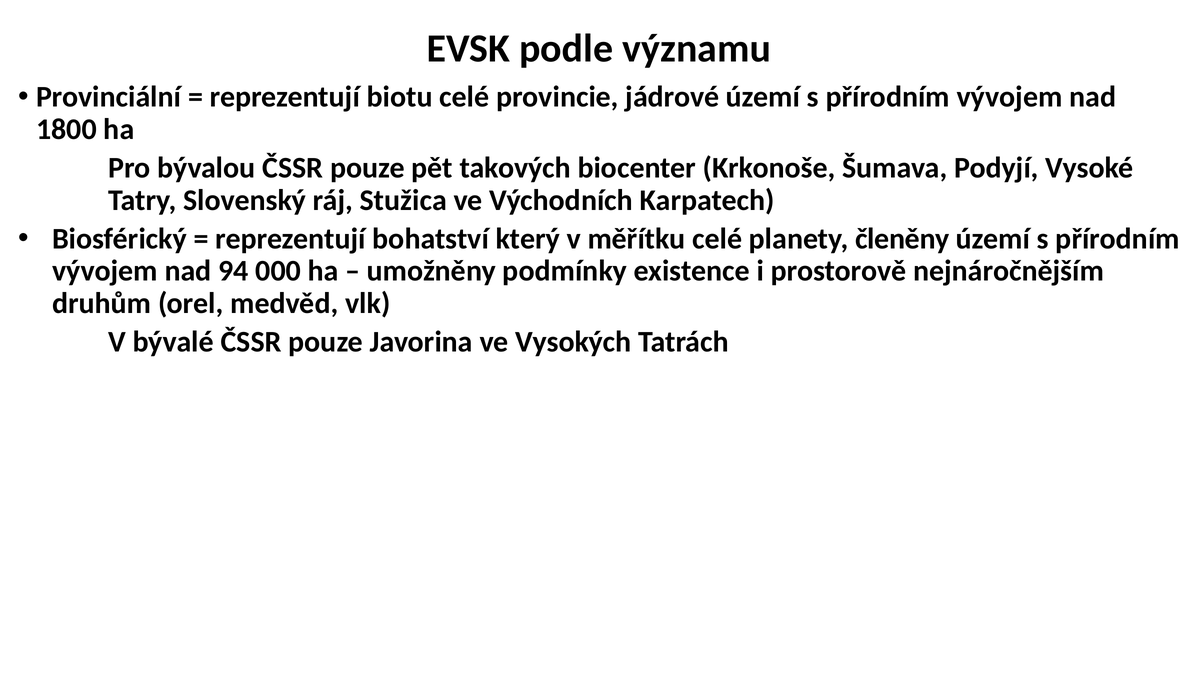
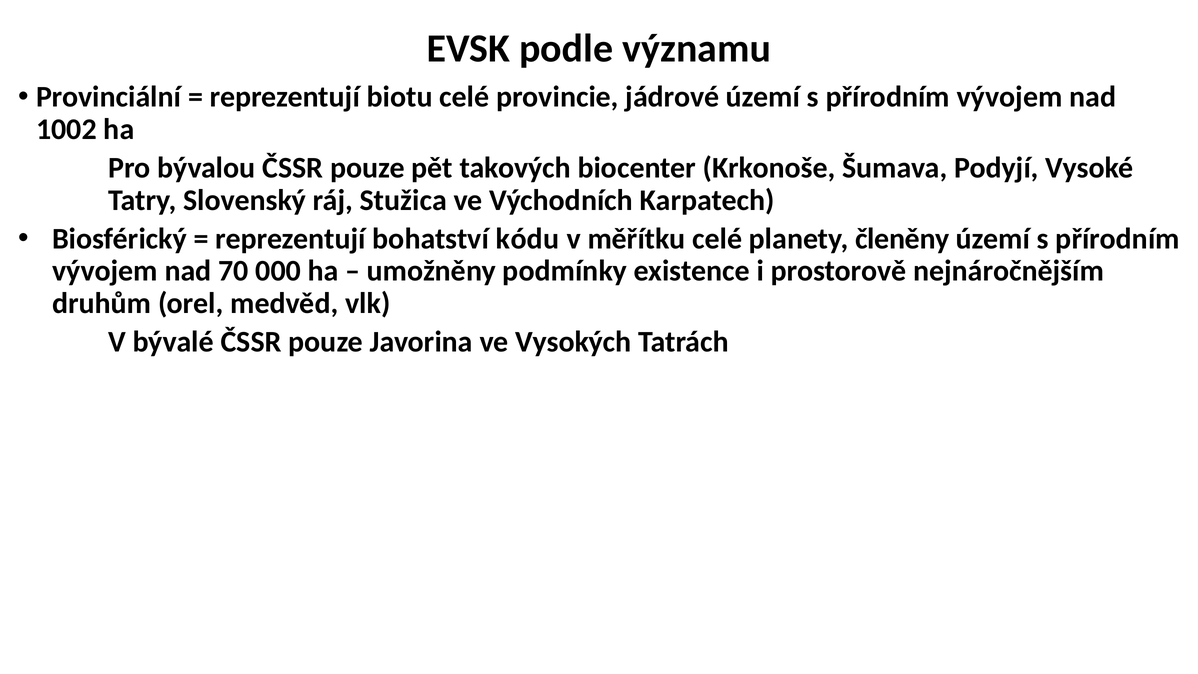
1800: 1800 -> 1002
který: který -> kódu
94: 94 -> 70
